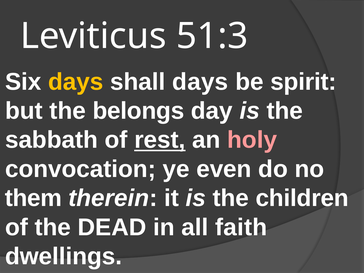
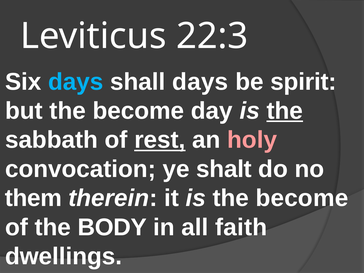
51:3: 51:3 -> 22:3
days at (76, 82) colour: yellow -> light blue
but the belongs: belongs -> become
the at (285, 111) underline: none -> present
even: even -> shalt
is the children: children -> become
DEAD: DEAD -> BODY
